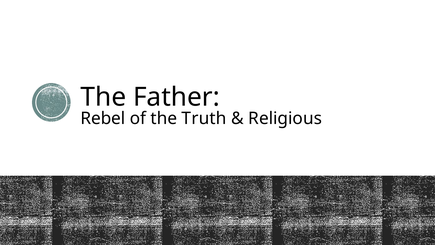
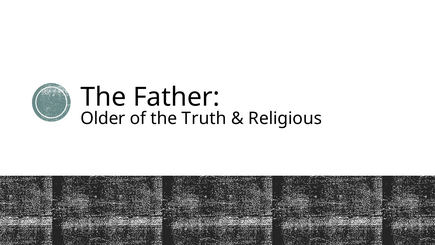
Rebel: Rebel -> Older
